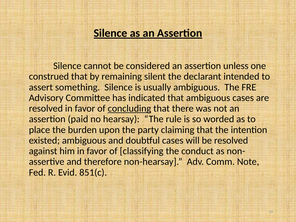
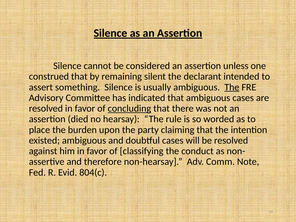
The at (232, 87) underline: none -> present
paid: paid -> died
851(c: 851(c -> 804(c
